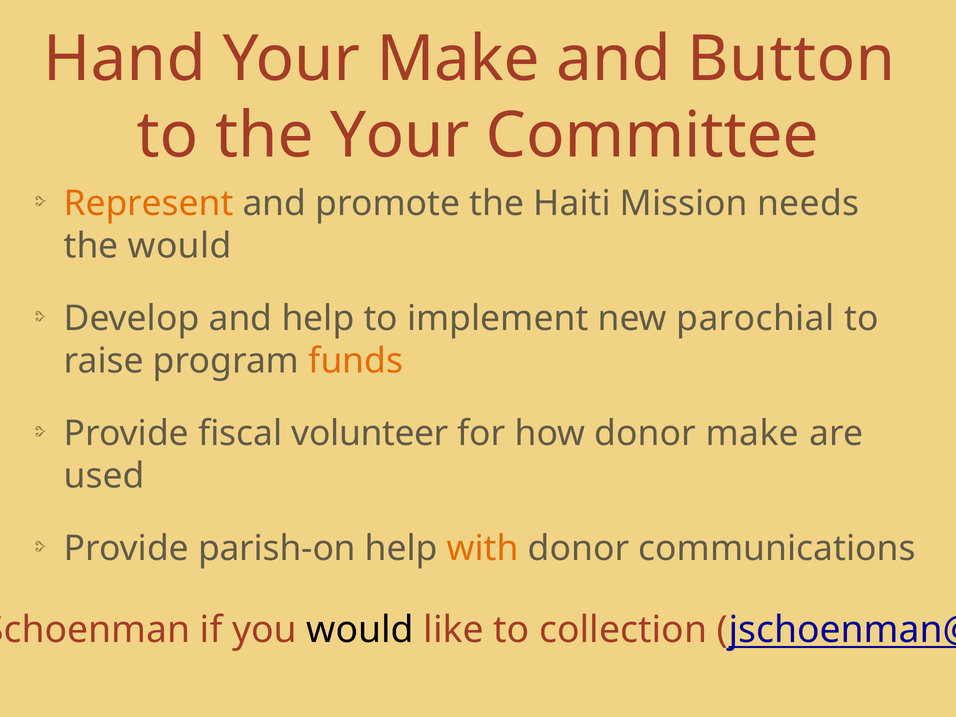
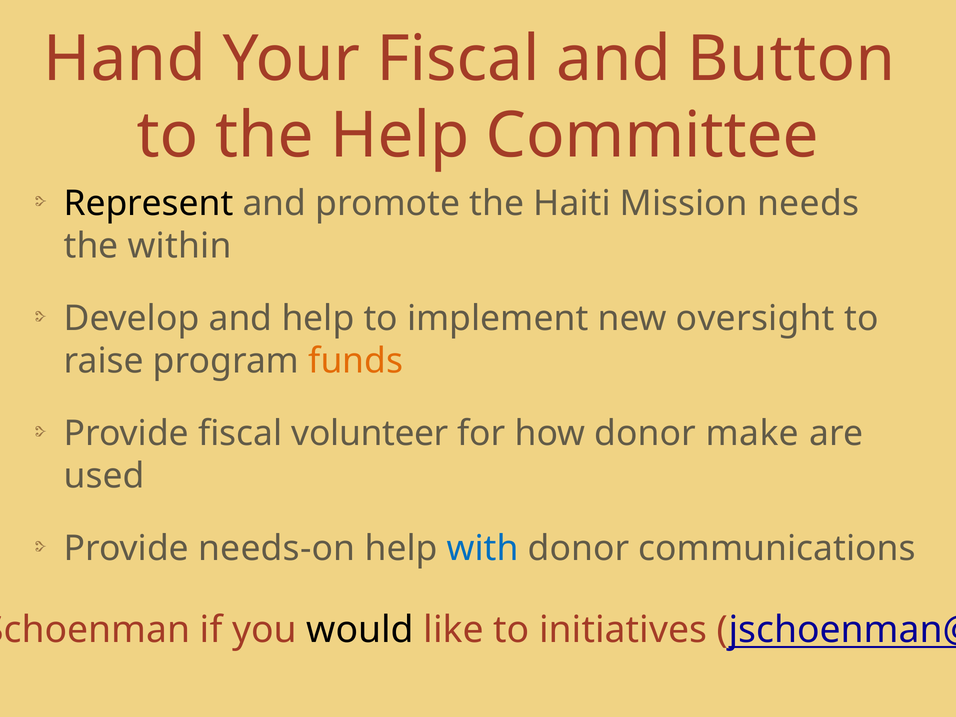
Your Make: Make -> Fiscal
the Your: Your -> Help
Represent colour: orange -> black
the would: would -> within
parochial: parochial -> oversight
parish-on: parish-on -> needs-on
with colour: orange -> blue
collection: collection -> initiatives
